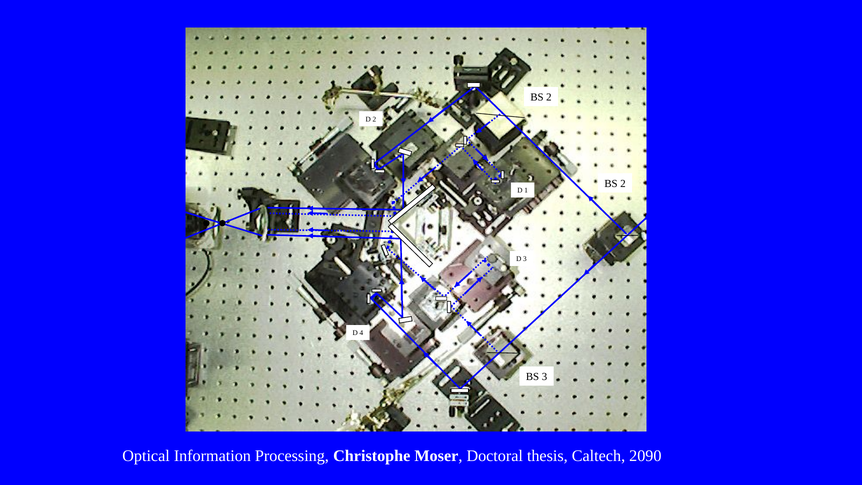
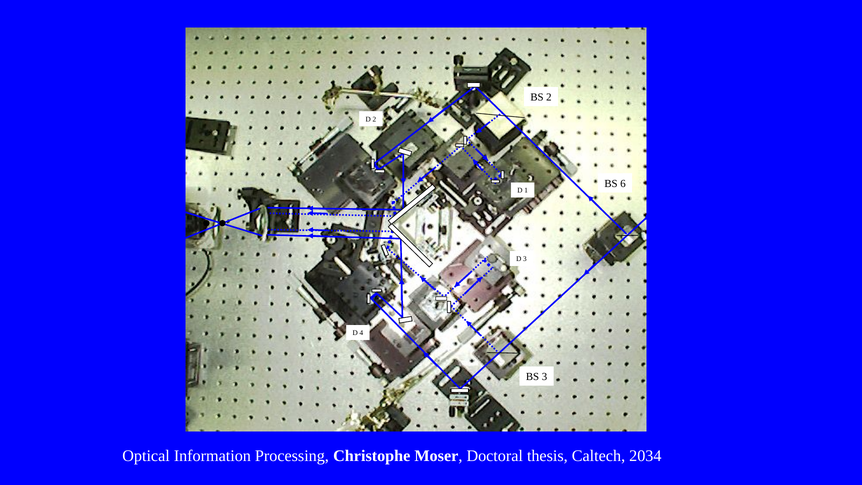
2 at (623, 184): 2 -> 6
2090: 2090 -> 2034
